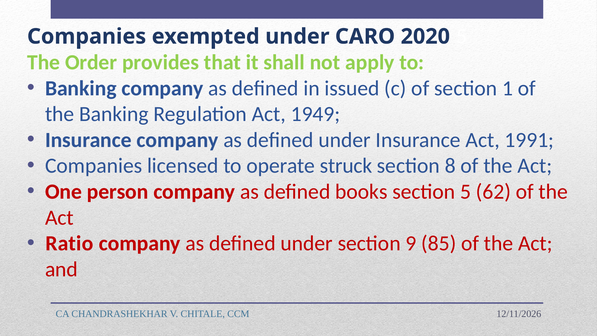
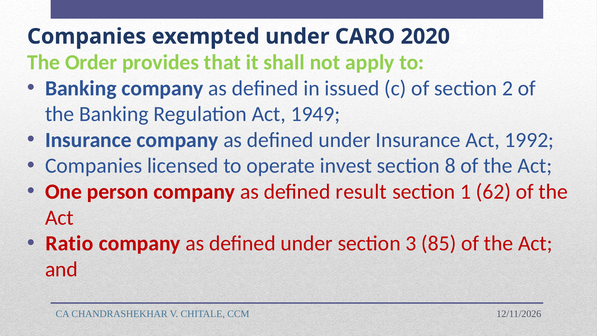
1: 1 -> 2
1991: 1991 -> 1992
struck: struck -> invest
books: books -> result
section 5: 5 -> 1
9: 9 -> 3
